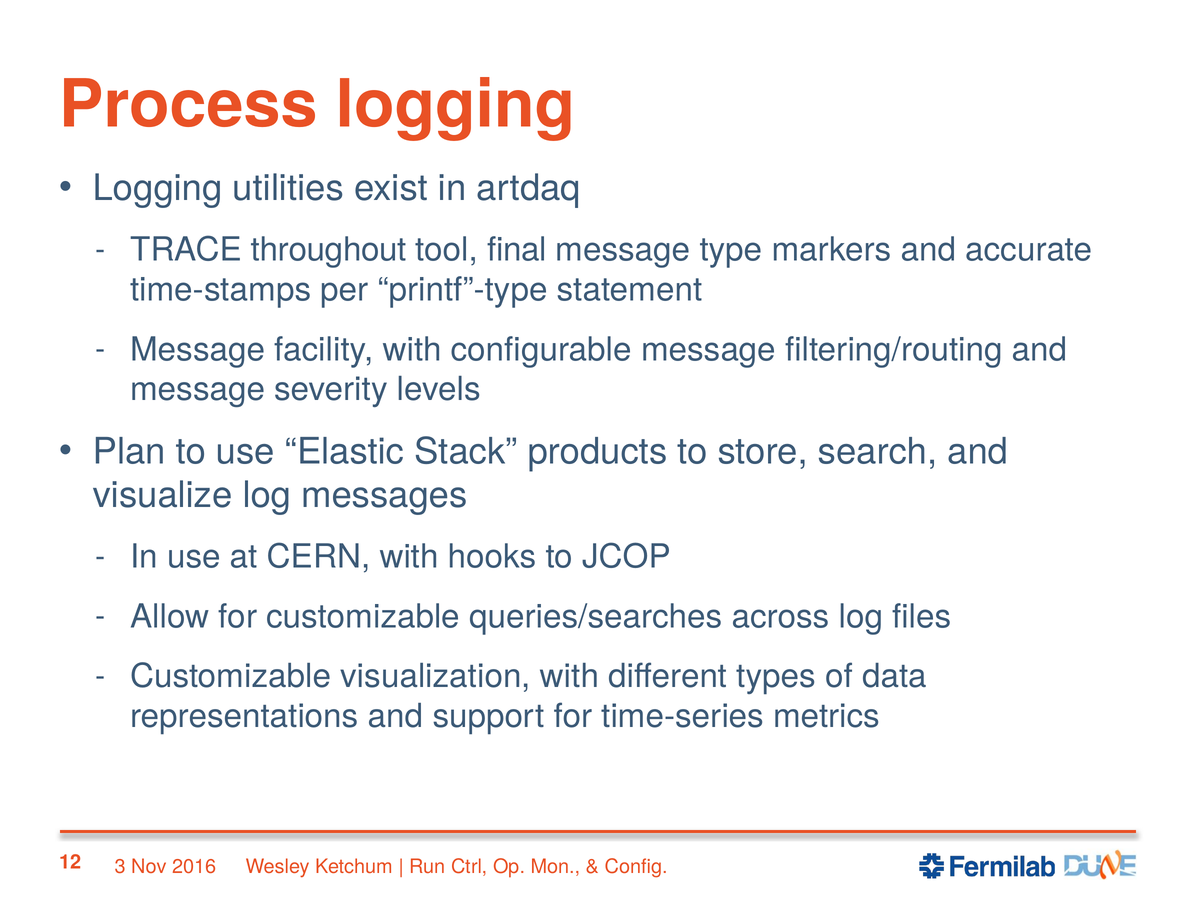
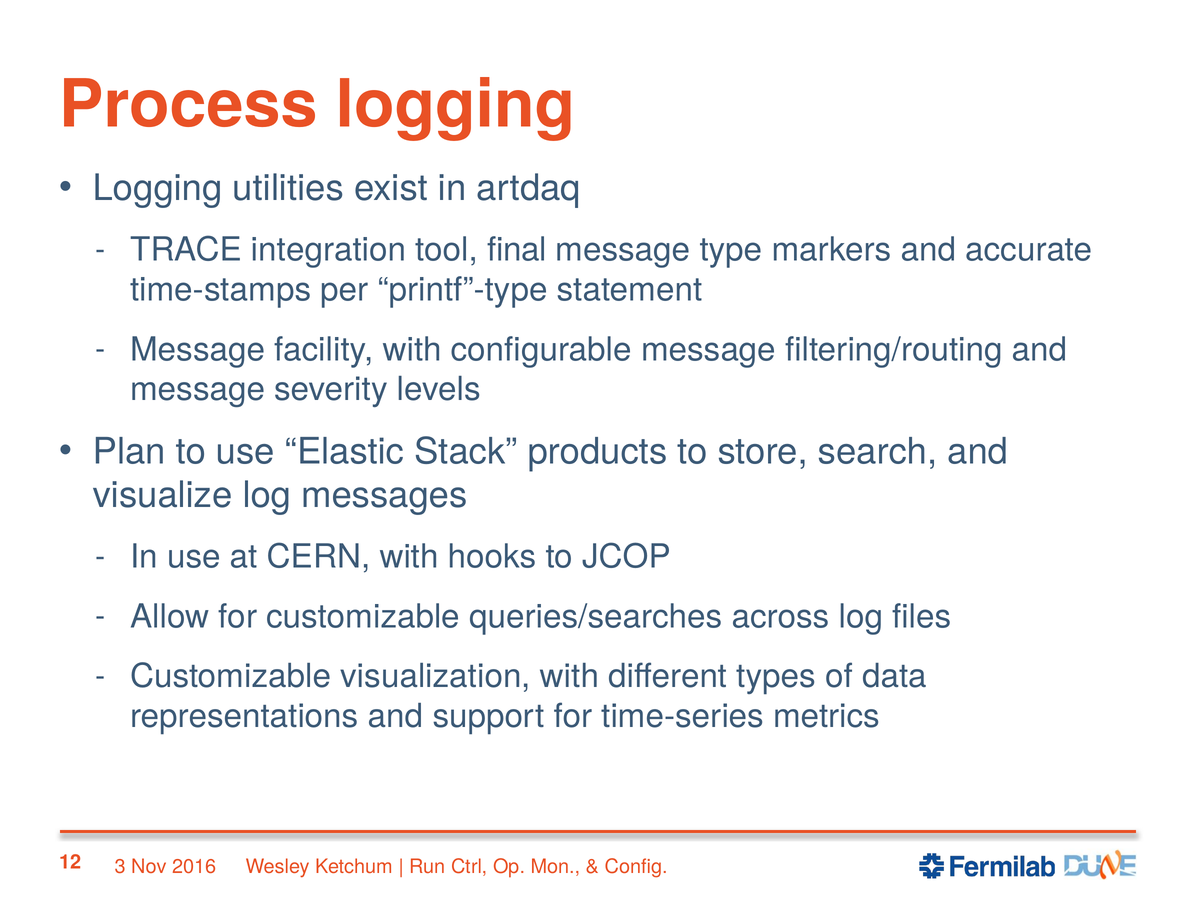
throughout: throughout -> integration
